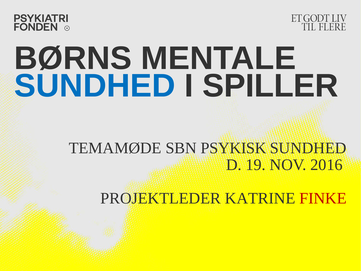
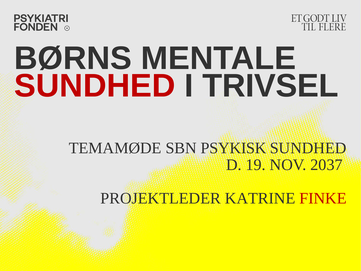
SUNDHED at (95, 86) colour: blue -> red
SPILLER: SPILLER -> TRIVSEL
2016: 2016 -> 2037
